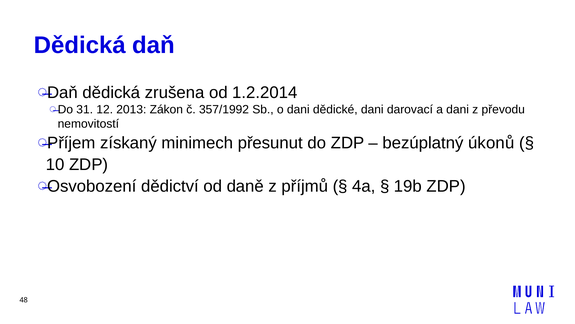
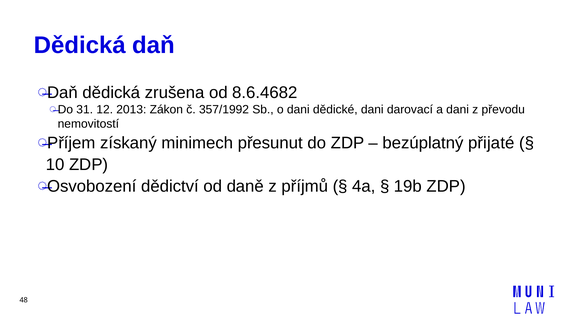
1.2.2014: 1.2.2014 -> 8.6.4682
úkonů: úkonů -> přijaté
